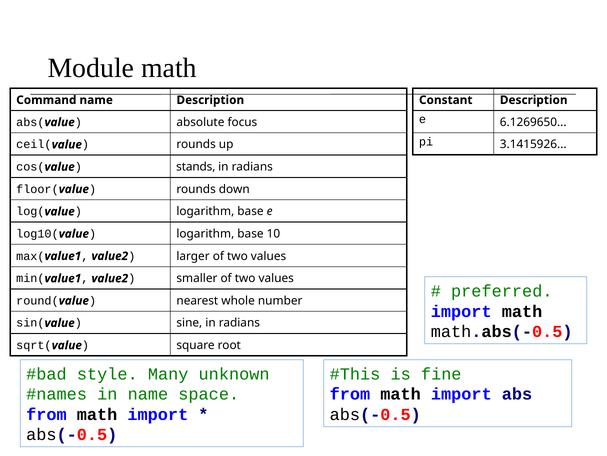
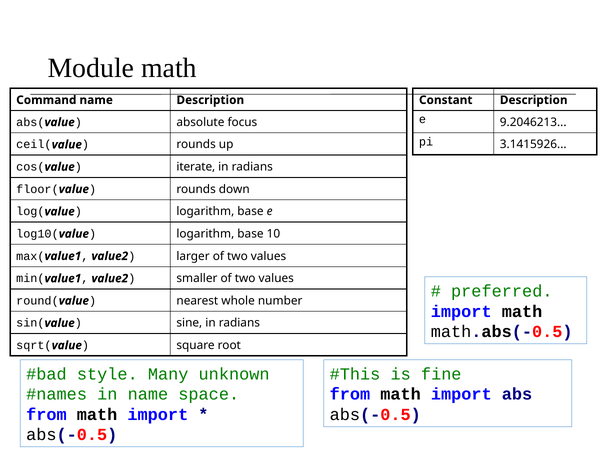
6.1269650: 6.1269650 -> 9.2046213
stands: stands -> iterate
